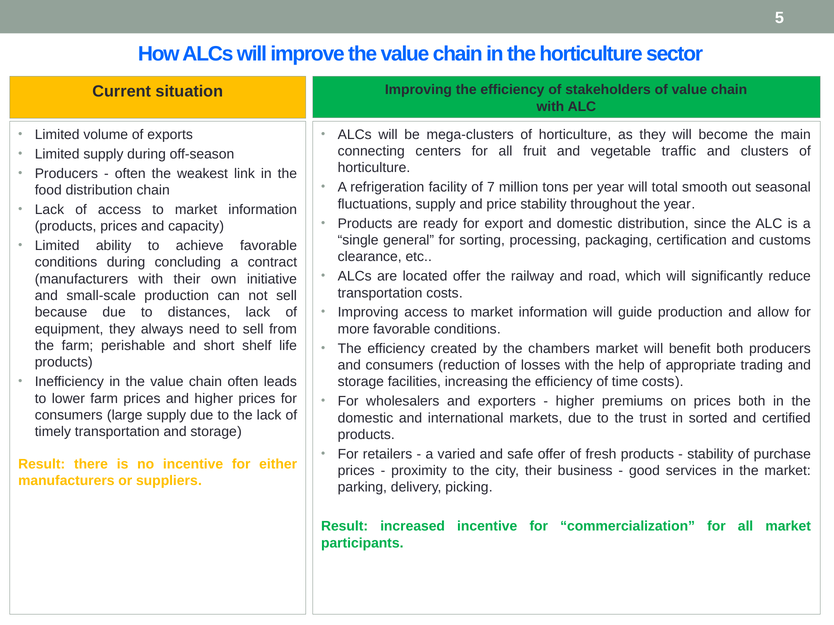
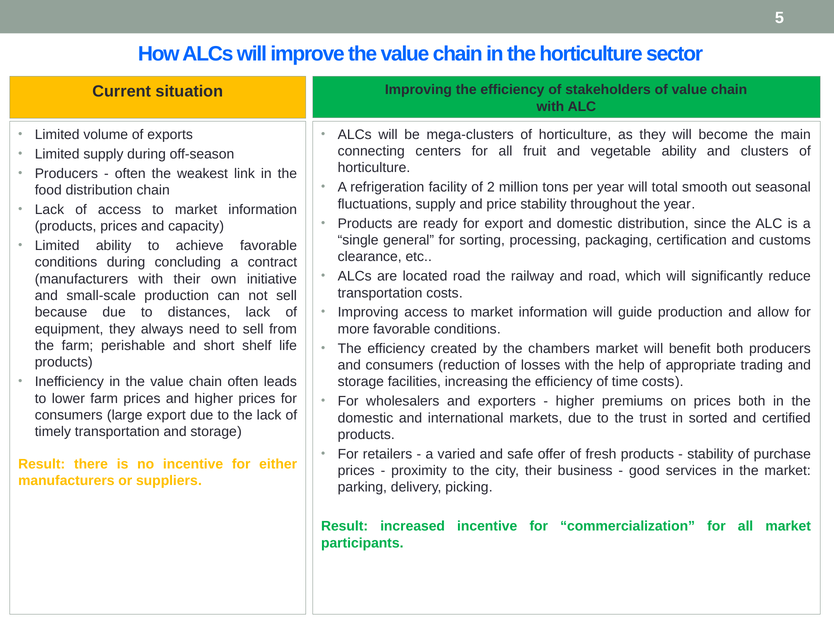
vegetable traffic: traffic -> ability
7: 7 -> 2
located offer: offer -> road
large supply: supply -> export
